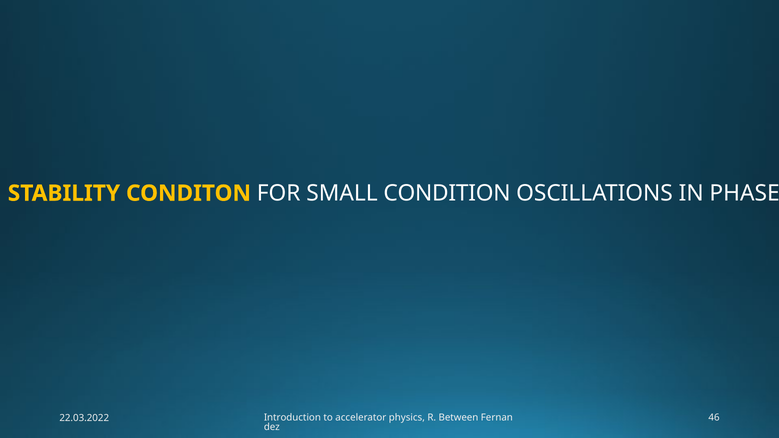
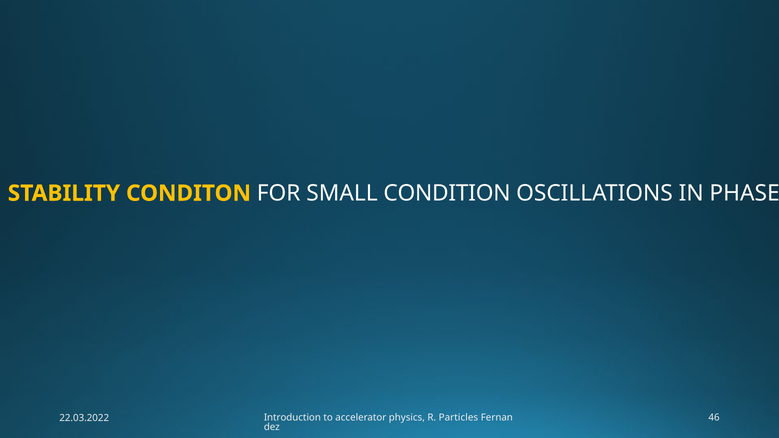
Between: Between -> Particles
